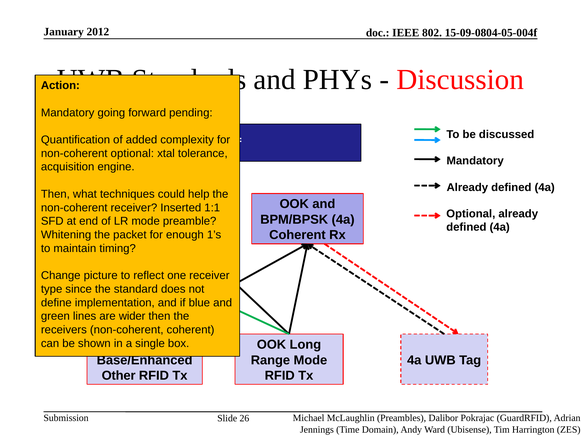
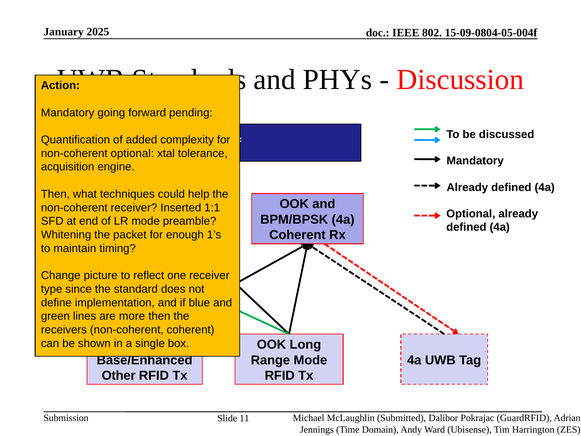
2012: 2012 -> 2025
wider: wider -> more
Preambles: Preambles -> Submitted
26: 26 -> 11
